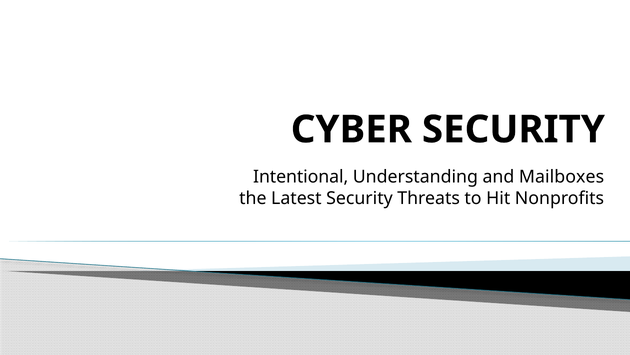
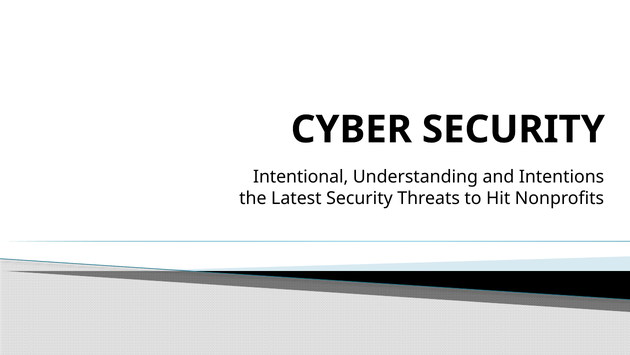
Mailboxes: Mailboxes -> Intentions
